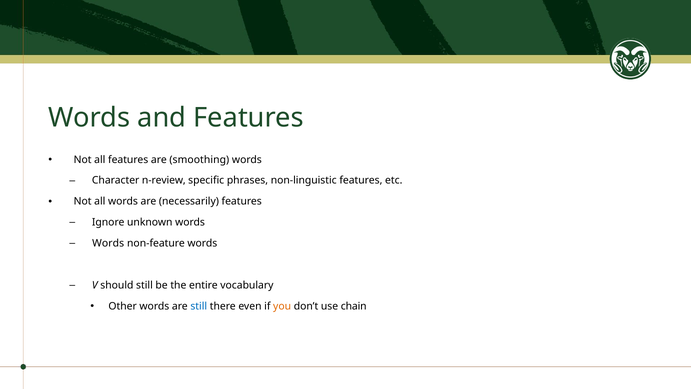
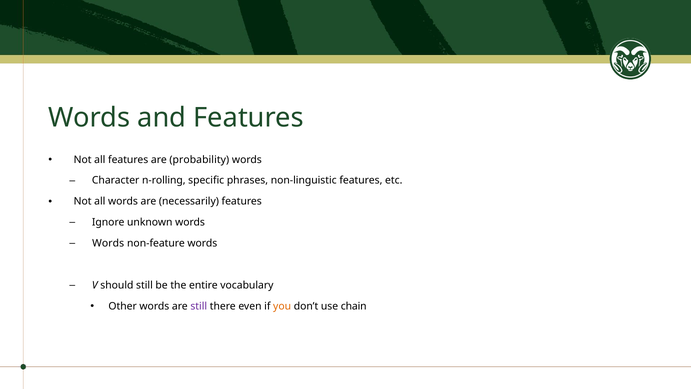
smoothing: smoothing -> probability
n-review: n-review -> n-rolling
still at (199, 306) colour: blue -> purple
